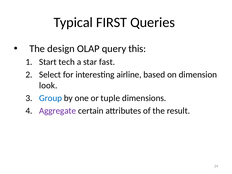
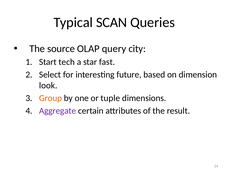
FIRST: FIRST -> SCAN
design: design -> source
this: this -> city
airline: airline -> future
Group colour: blue -> orange
